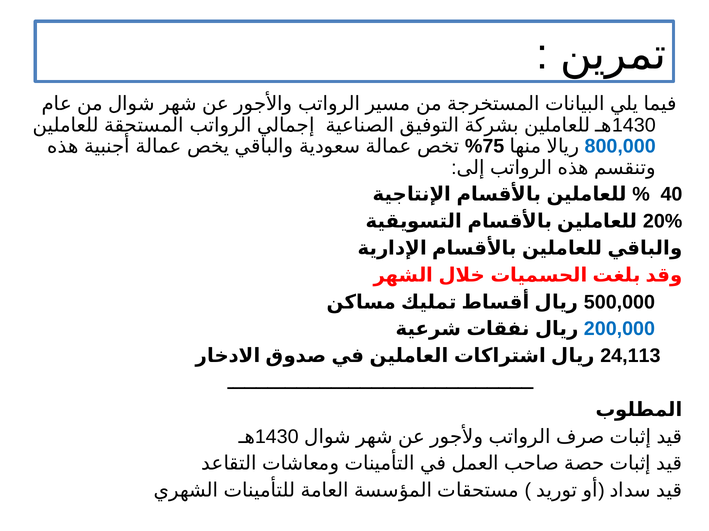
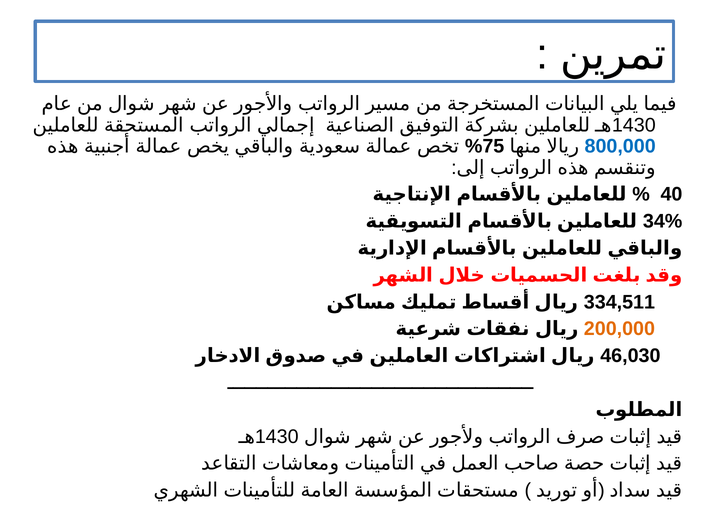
20%: 20% -> 34%
500,000: 500,000 -> 334,511
200,000 colour: blue -> orange
24,113: 24,113 -> 46,030
